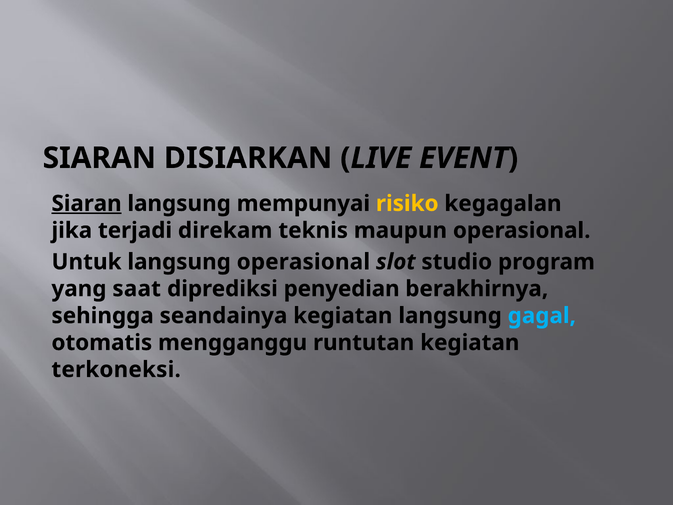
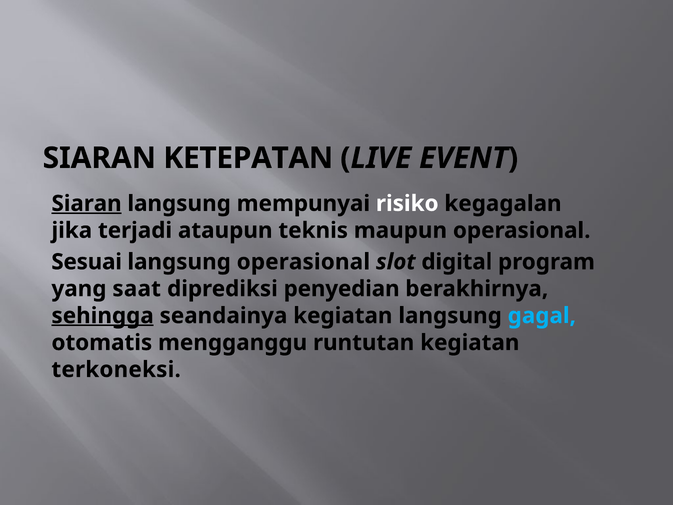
DISIARKAN: DISIARKAN -> KETEPATAN
risiko colour: yellow -> white
direkam: direkam -> ataupun
Untuk: Untuk -> Sesuai
studio: studio -> digital
sehingga underline: none -> present
